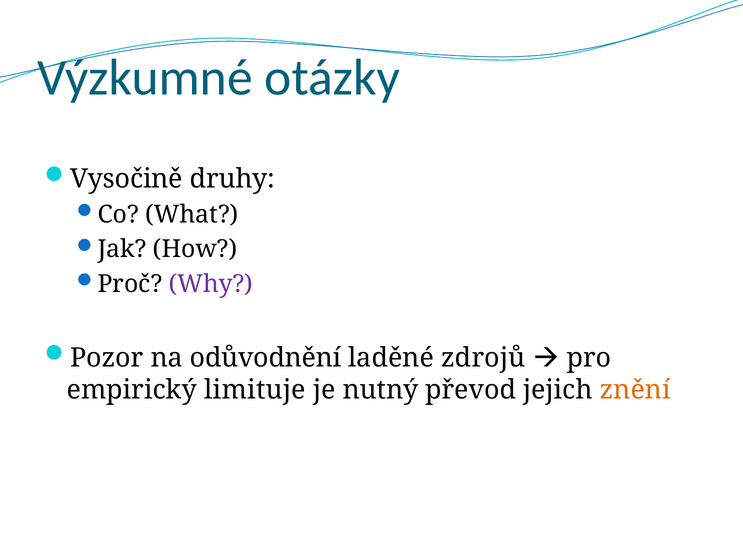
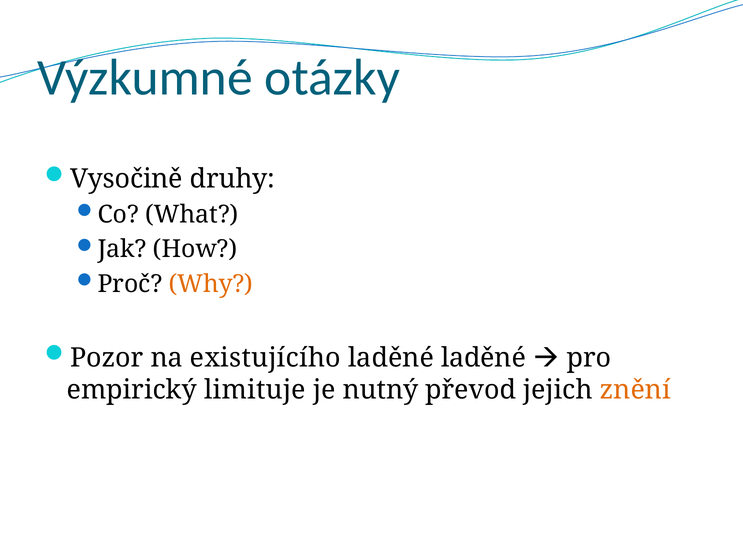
Why colour: purple -> orange
odůvodnění: odůvodnění -> existujícího
laděné zdrojů: zdrojů -> laděné
